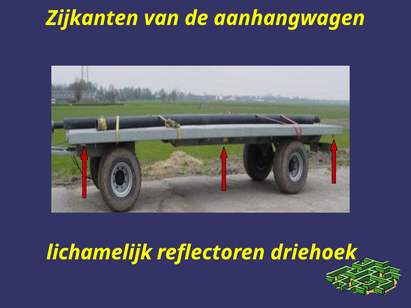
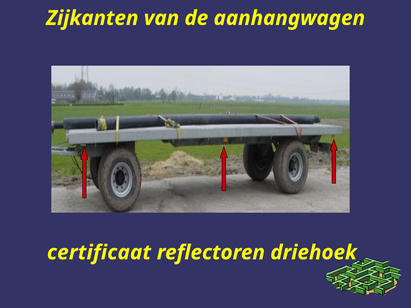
lichamelijk: lichamelijk -> certificaat
